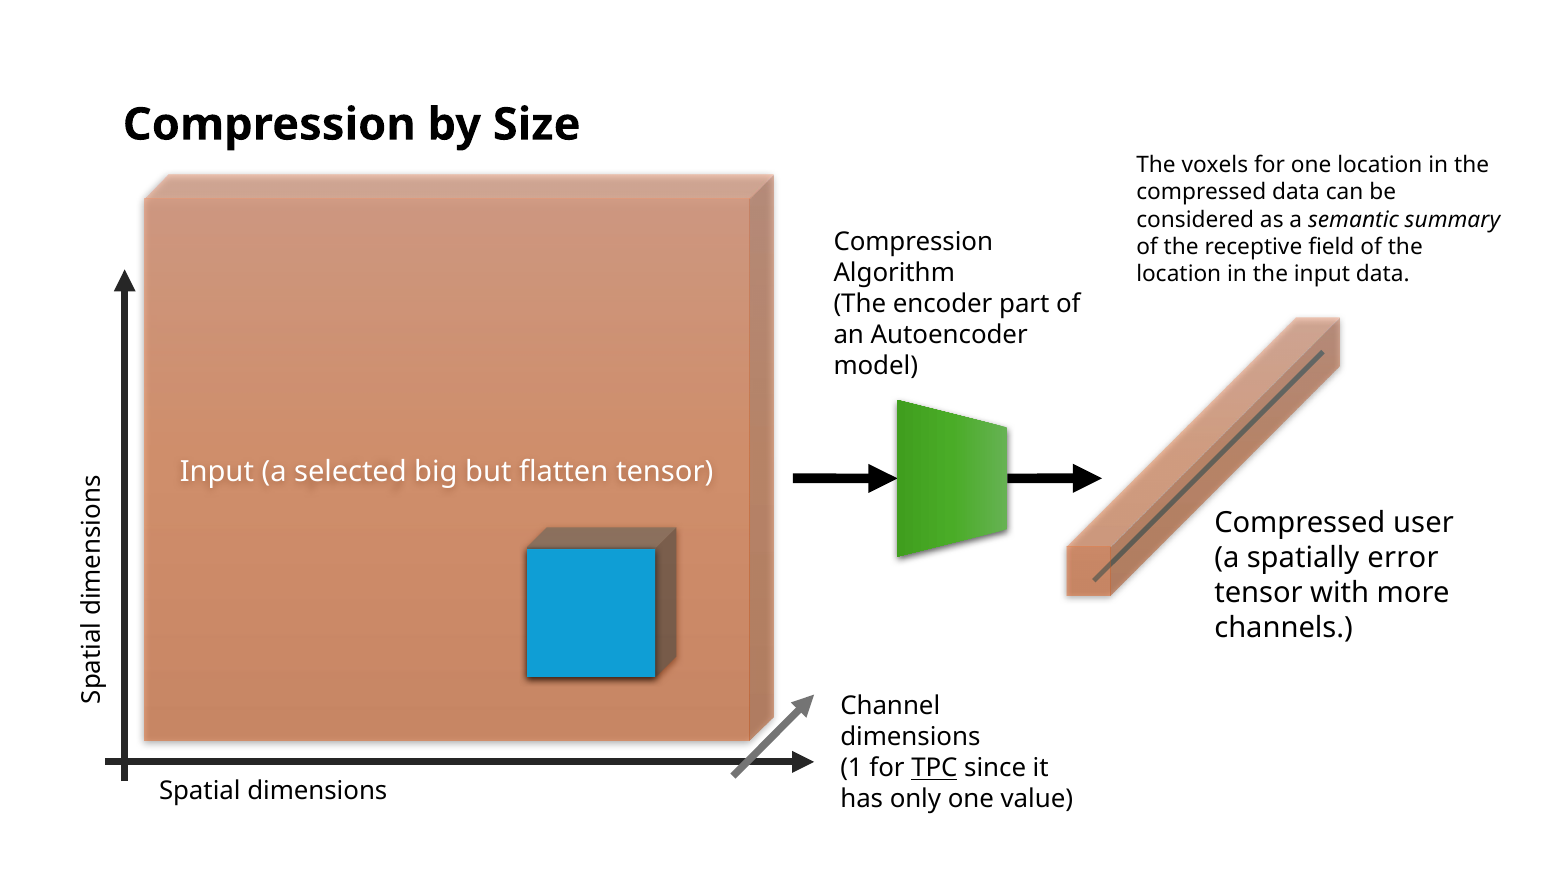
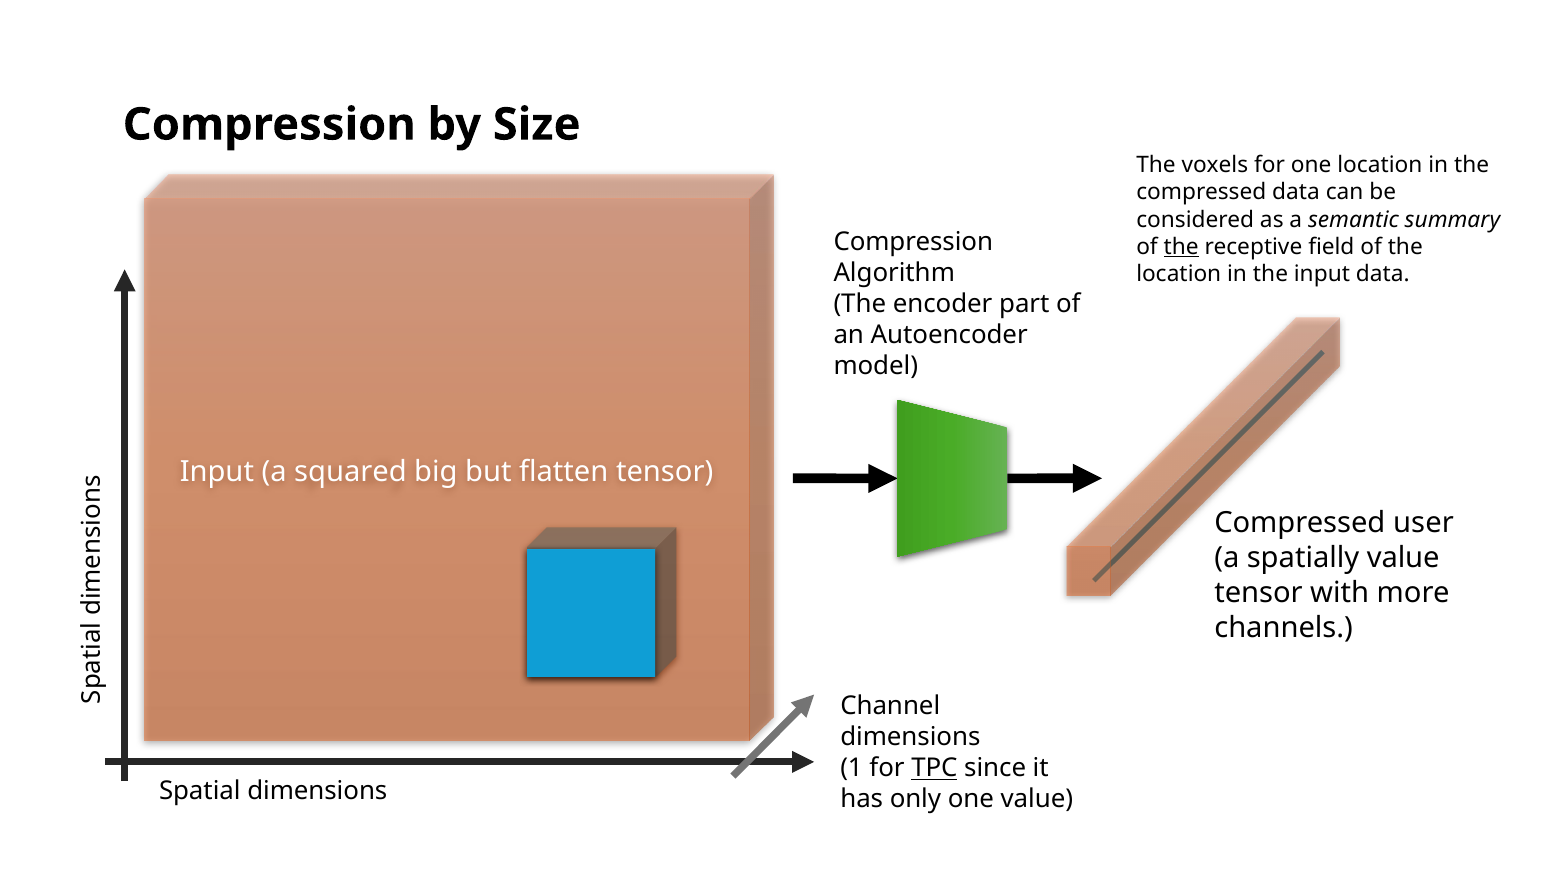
the at (1181, 247) underline: none -> present
selected: selected -> squared
spatially error: error -> value
